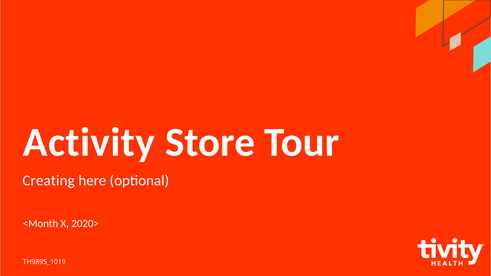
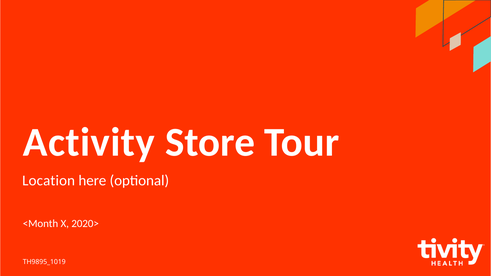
Creating: Creating -> Location
